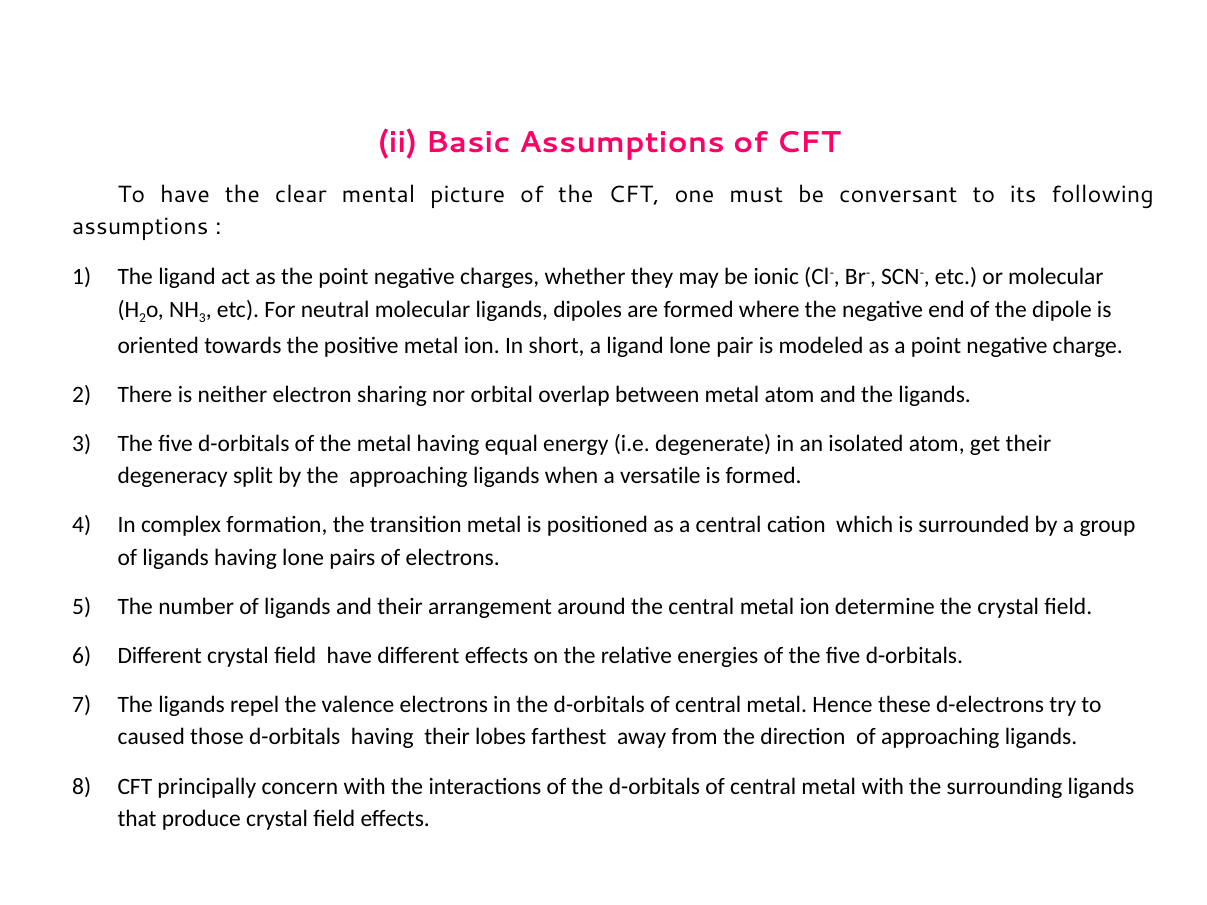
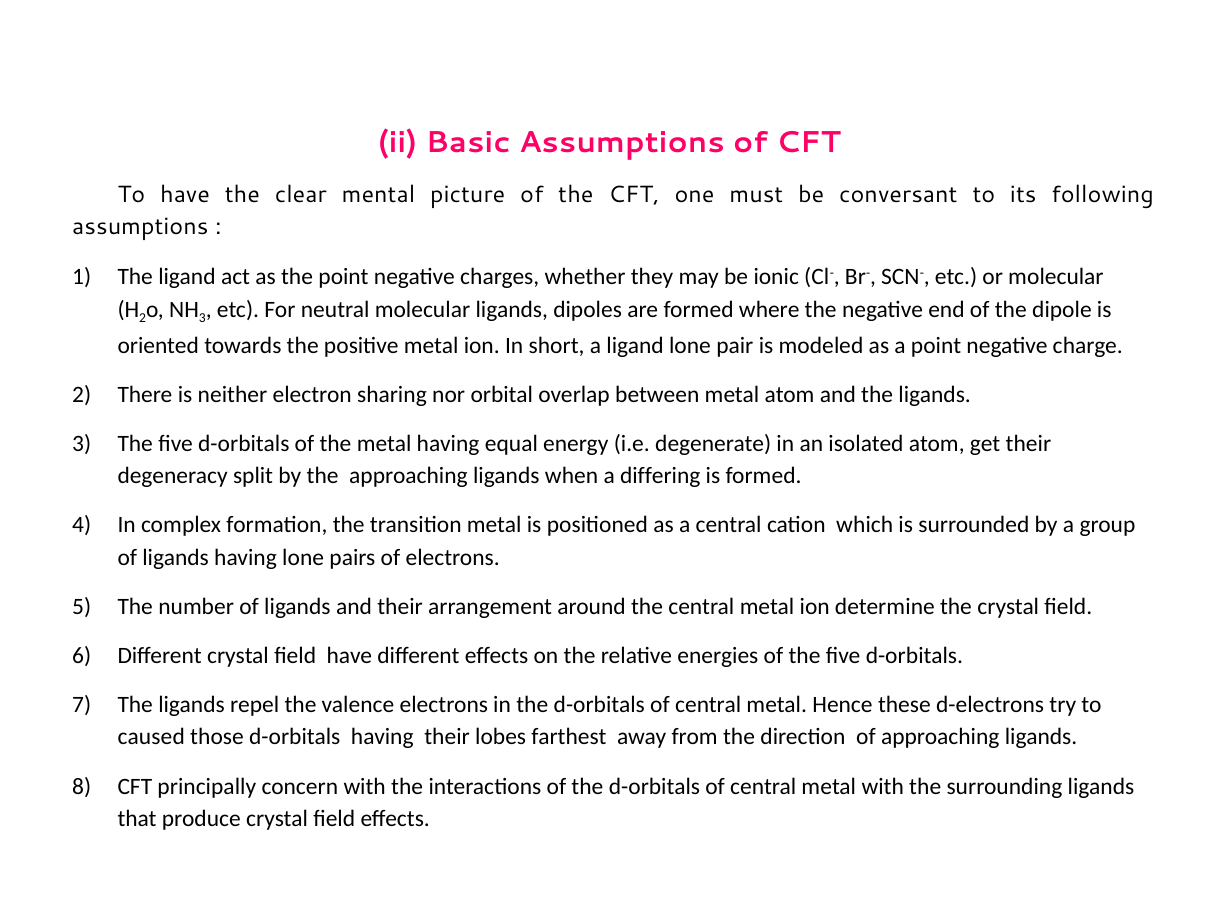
versatile: versatile -> differing
